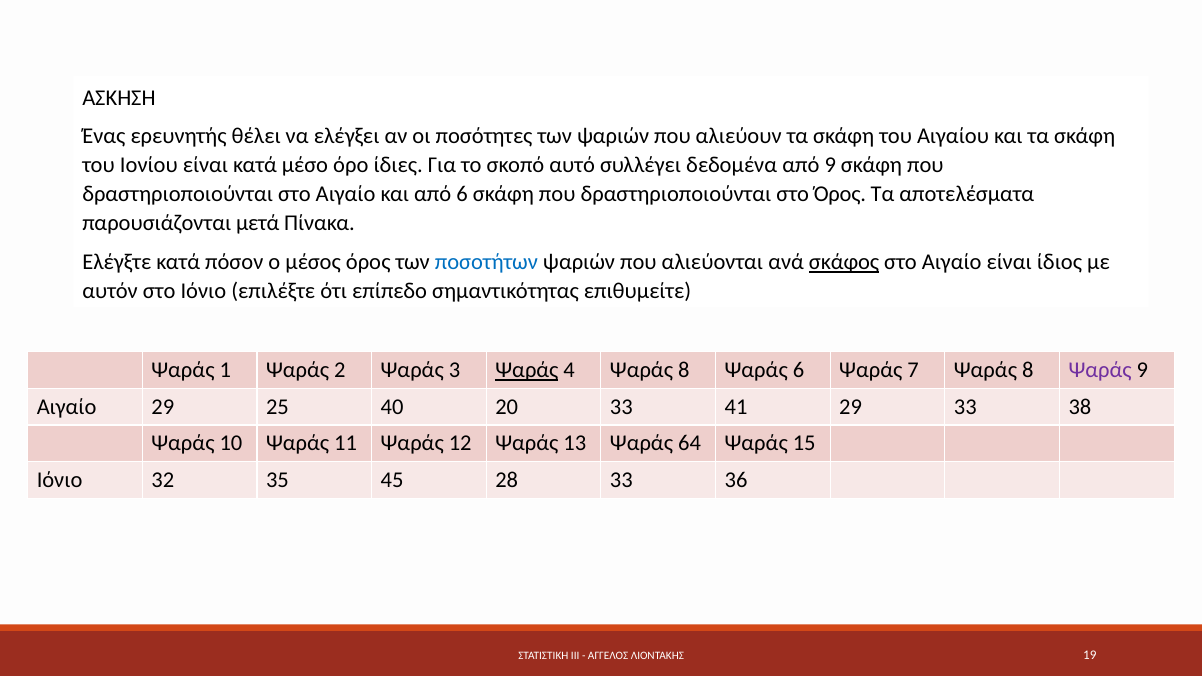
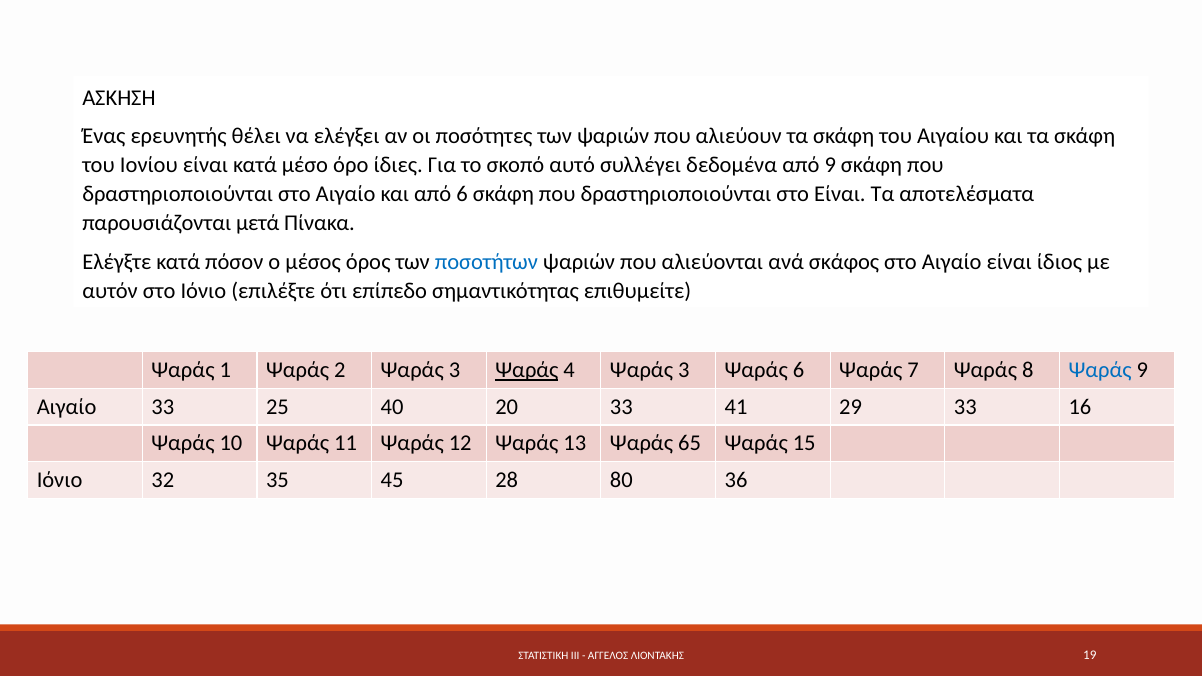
στο Όρος: Όρος -> Είναι
σκάφος underline: present -> none
4 Ψαράς 8: 8 -> 3
Ψαράς at (1100, 370) colour: purple -> blue
Αιγαίο 29: 29 -> 33
38: 38 -> 16
64: 64 -> 65
28 33: 33 -> 80
